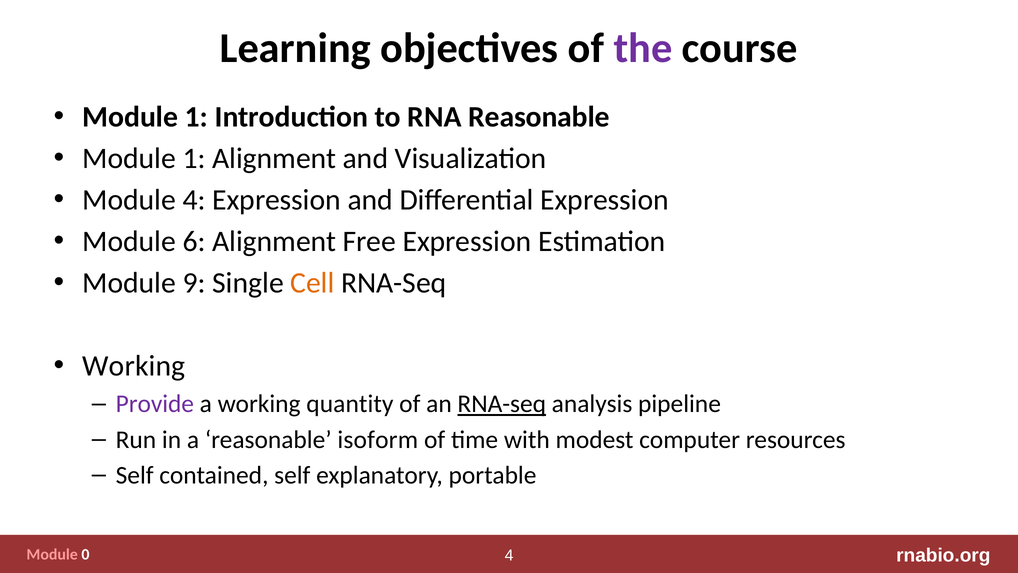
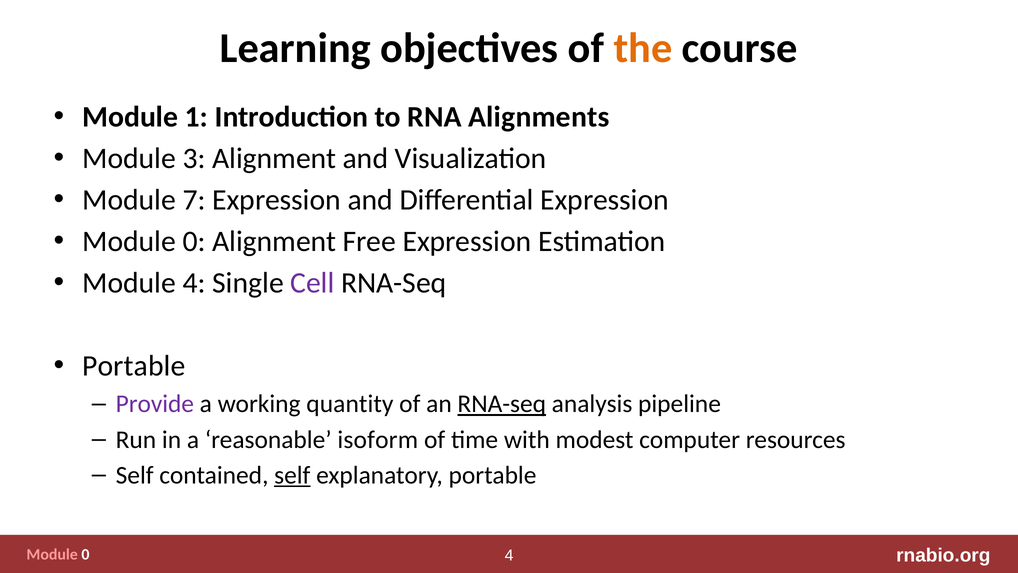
the colour: purple -> orange
RNA Reasonable: Reasonable -> Alignments
1 at (194, 158): 1 -> 3
Module 4: 4 -> 7
6 at (194, 241): 6 -> 0
Module 9: 9 -> 4
Cell colour: orange -> purple
Working at (134, 366): Working -> Portable
self at (292, 475) underline: none -> present
